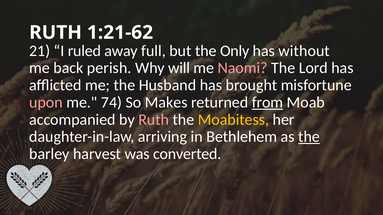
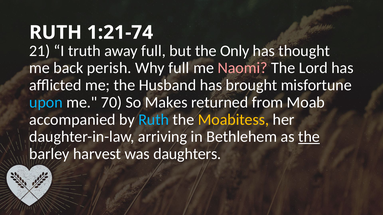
1:21-62: 1:21-62 -> 1:21-74
ruled: ruled -> truth
without: without -> thought
Why will: will -> full
upon colour: pink -> light blue
74: 74 -> 70
from underline: present -> none
Ruth at (154, 120) colour: pink -> light blue
converted: converted -> daughters
